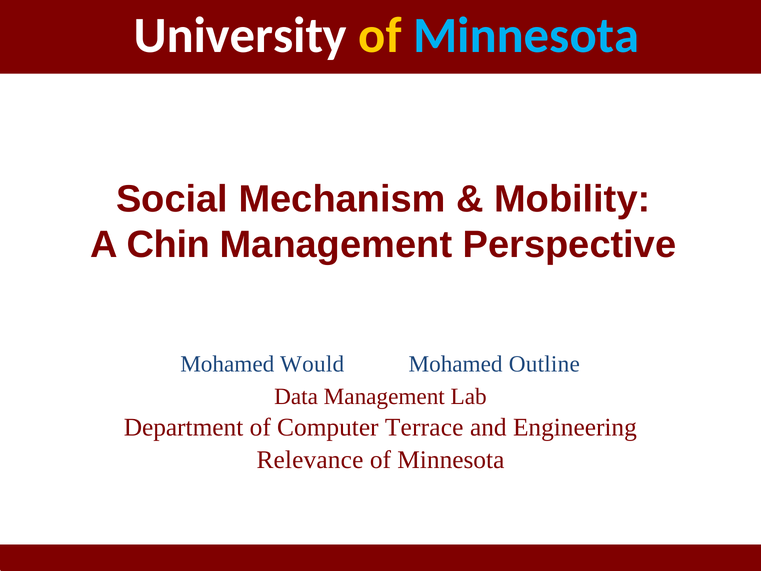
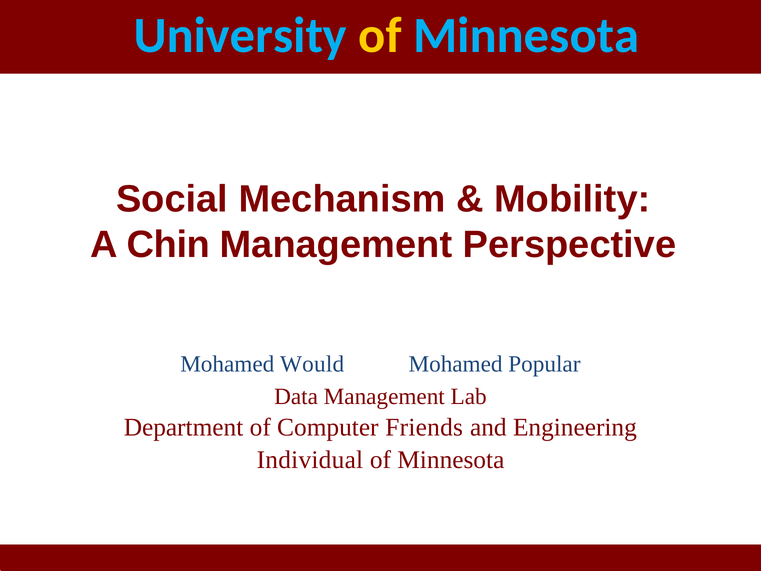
University colour: white -> light blue
Outline: Outline -> Popular
Terrace: Terrace -> Friends
Relevance: Relevance -> Individual
